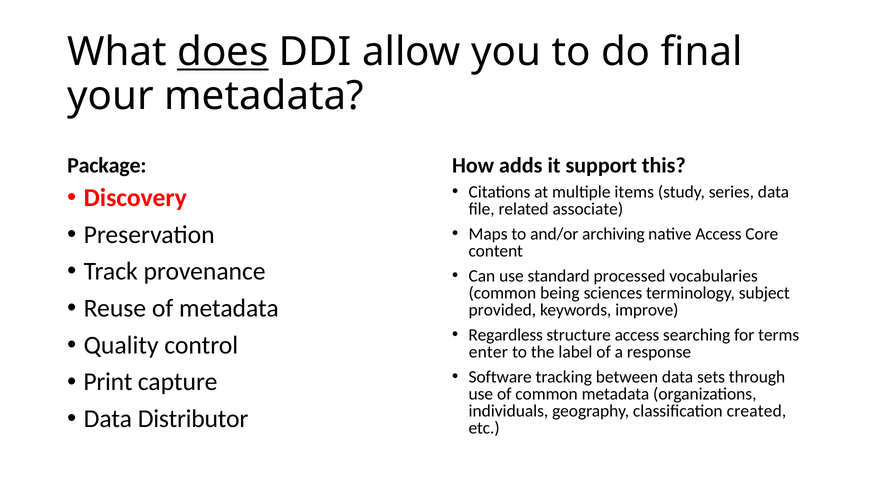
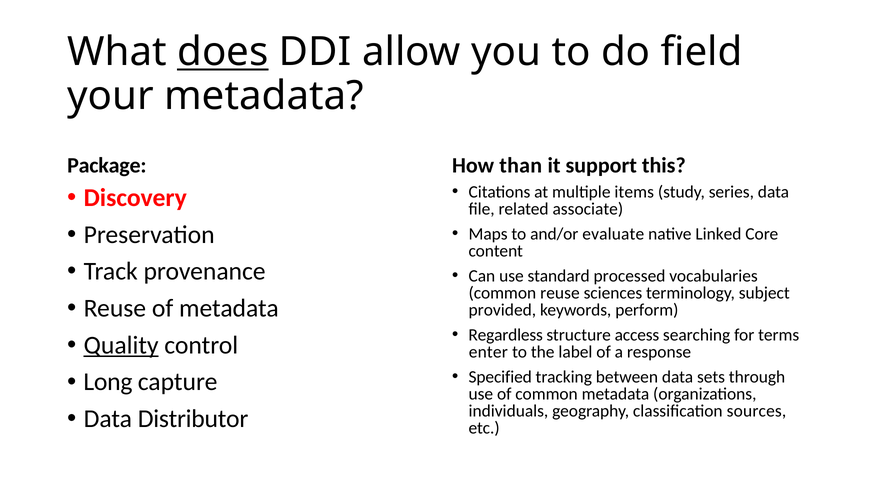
final: final -> field
adds: adds -> than
archiving: archiving -> evaluate
native Access: Access -> Linked
common being: being -> reuse
improve: improve -> perform
Quality underline: none -> present
Software: Software -> Specified
Print: Print -> Long
created: created -> sources
